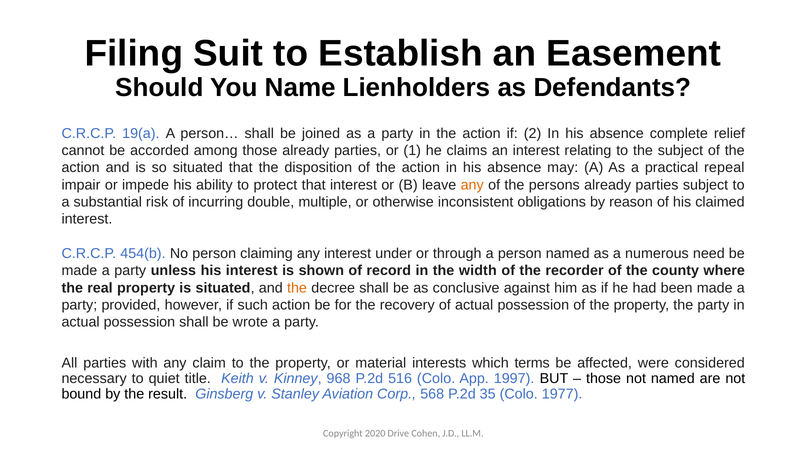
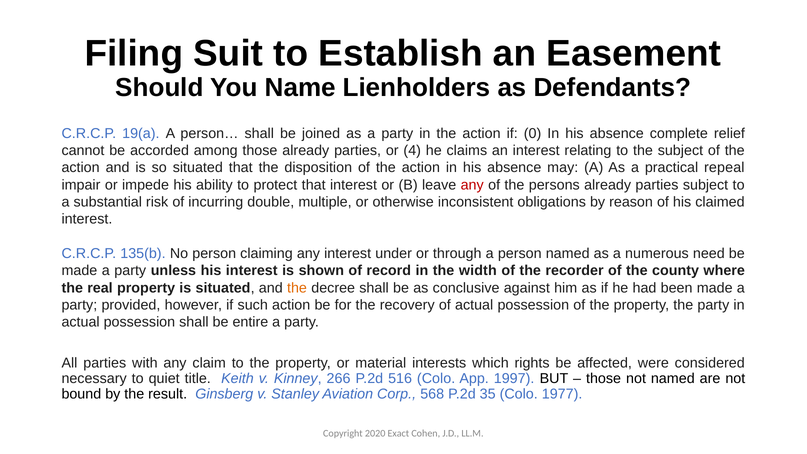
2: 2 -> 0
1: 1 -> 4
any at (472, 185) colour: orange -> red
454(b: 454(b -> 135(b
wrote: wrote -> entire
terms: terms -> rights
968: 968 -> 266
Drive: Drive -> Exact
